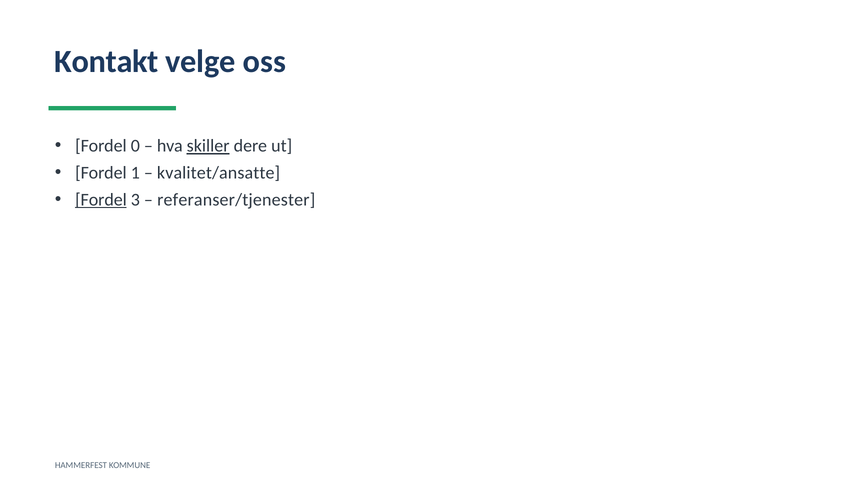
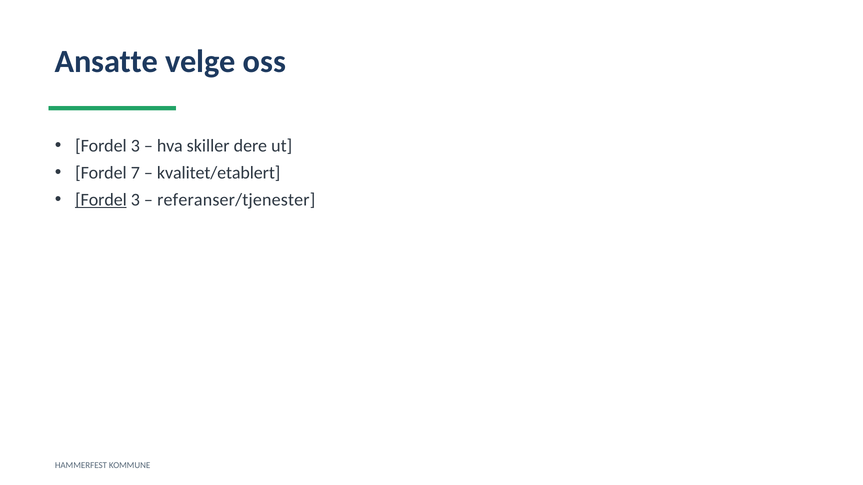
Kontakt: Kontakt -> Ansatte
0 at (135, 146): 0 -> 3
skiller underline: present -> none
1: 1 -> 7
kvalitet/ansatte: kvalitet/ansatte -> kvalitet/etablert
